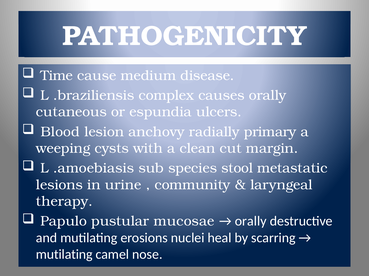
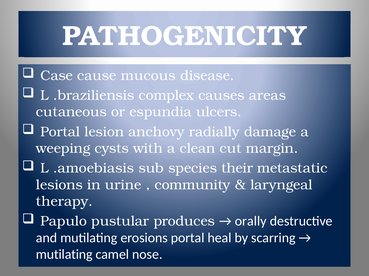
Time: Time -> Case
medium: medium -> mucous
causes orally: orally -> areas
Blood at (60, 132): Blood -> Portal
primary: primary -> damage
stool: stool -> their
mucosae: mucosae -> produces
erosions nuclei: nuclei -> portal
